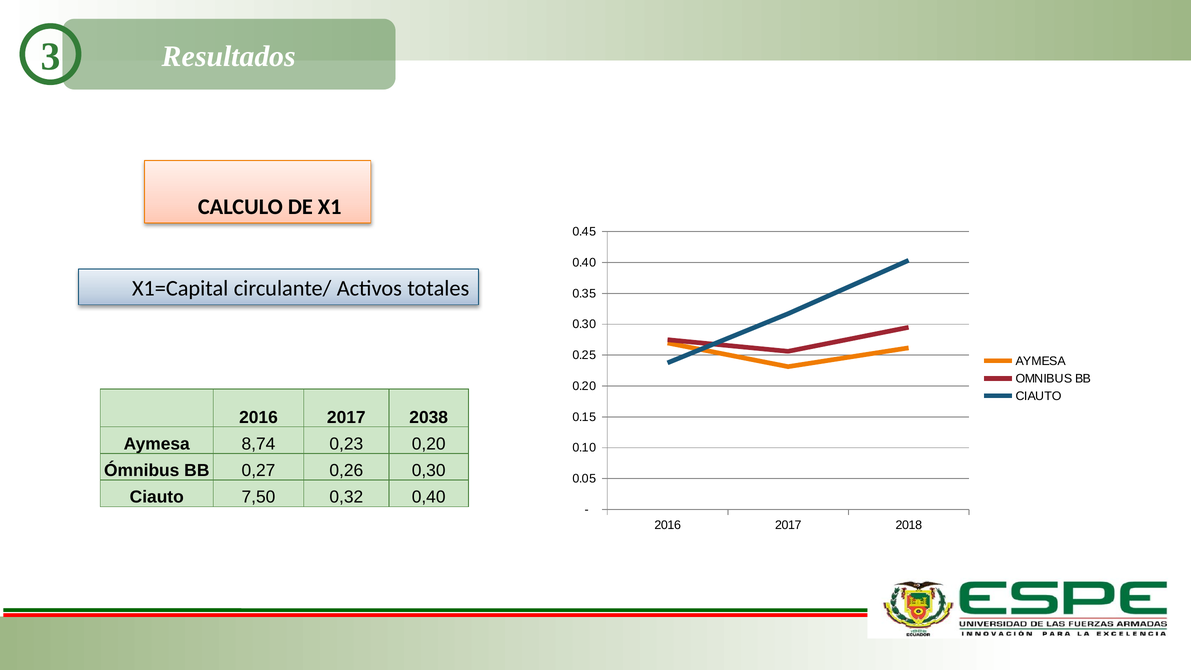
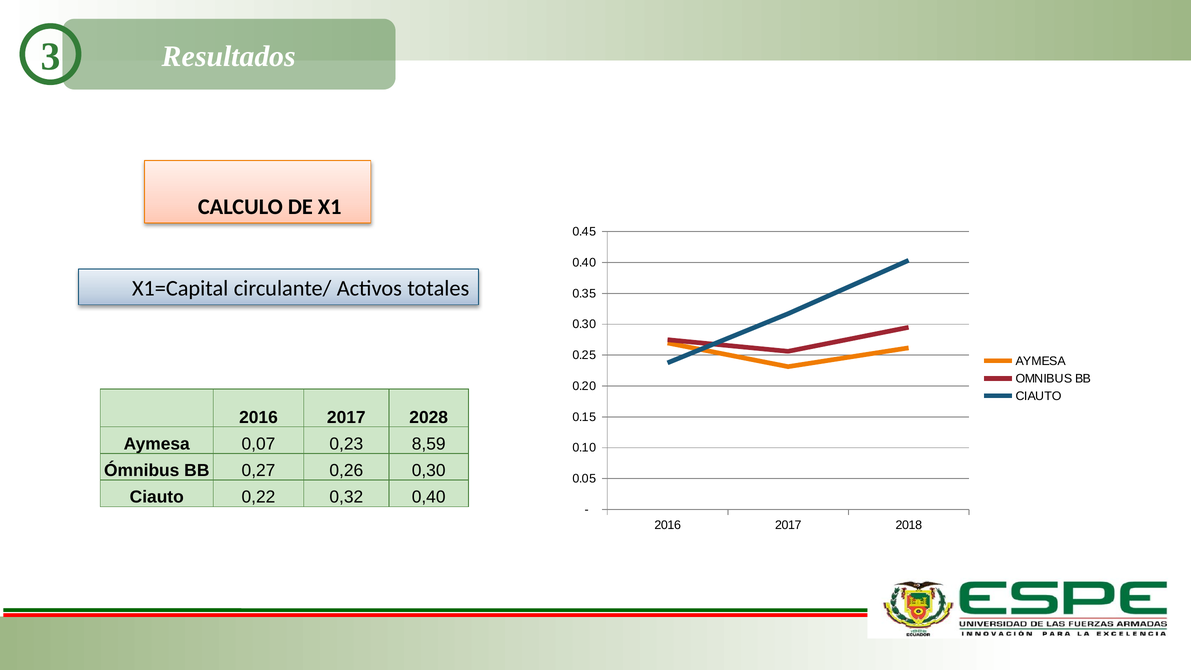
2038: 2038 -> 2028
8,74: 8,74 -> 0,07
0,20: 0,20 -> 8,59
7,50: 7,50 -> 0,22
